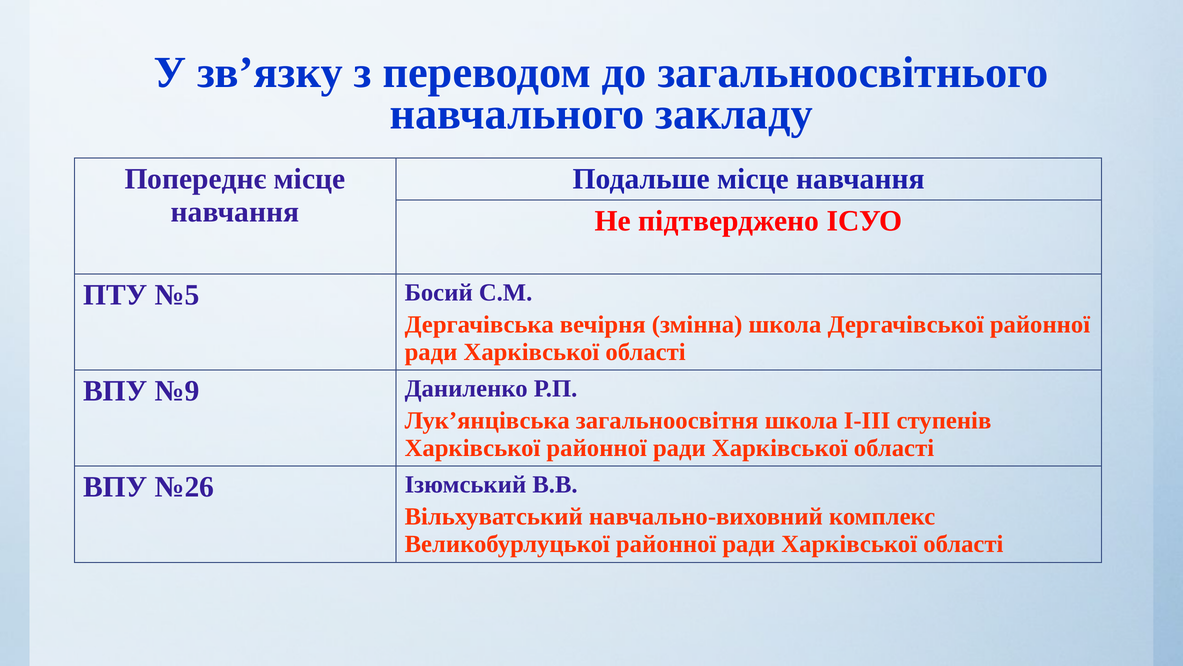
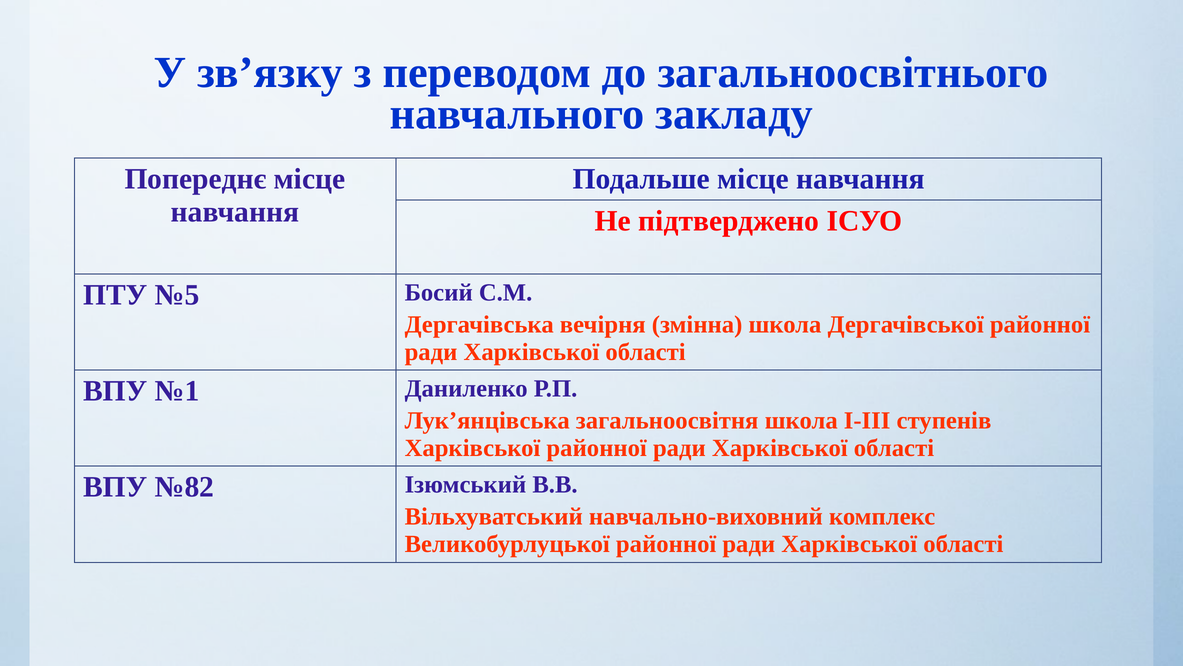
№9: №9 -> №1
№26: №26 -> №82
